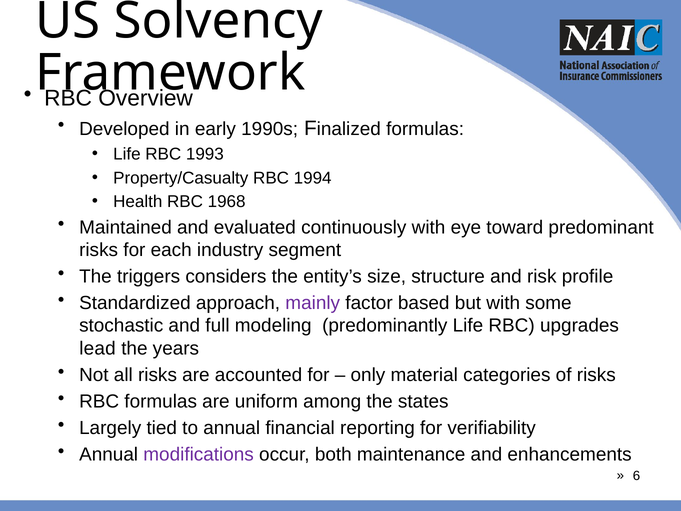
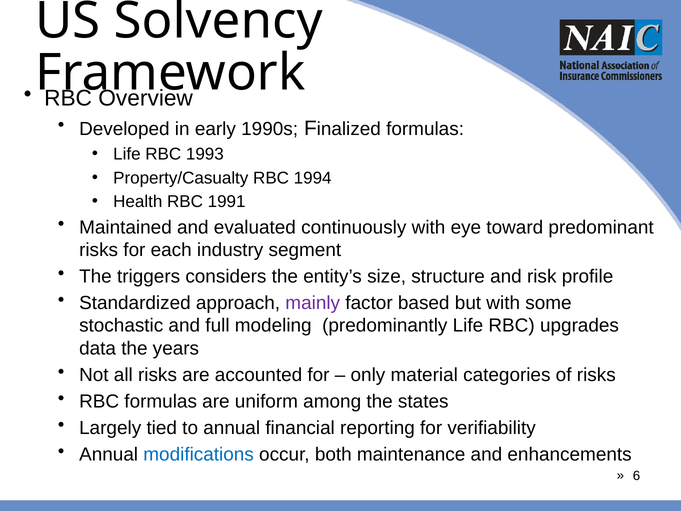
1968: 1968 -> 1991
lead: lead -> data
modifications colour: purple -> blue
